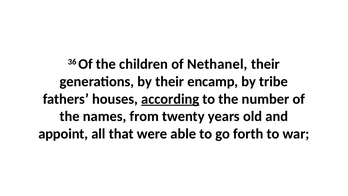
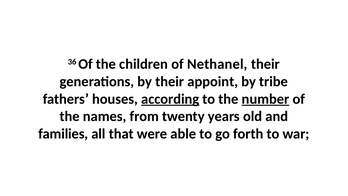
encamp: encamp -> appoint
number underline: none -> present
appoint: appoint -> families
